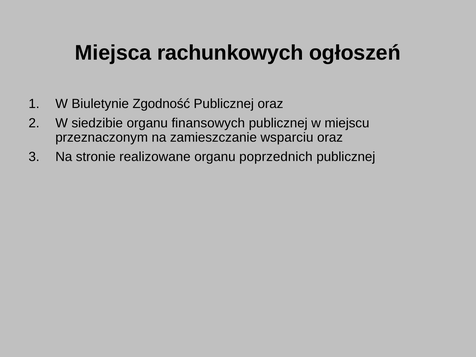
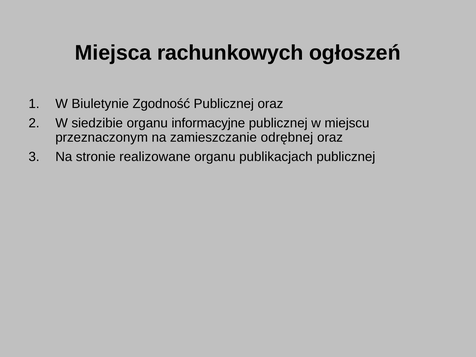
finansowych: finansowych -> informacyjne
wsparciu: wsparciu -> odrębnej
poprzednich: poprzednich -> publikacjach
